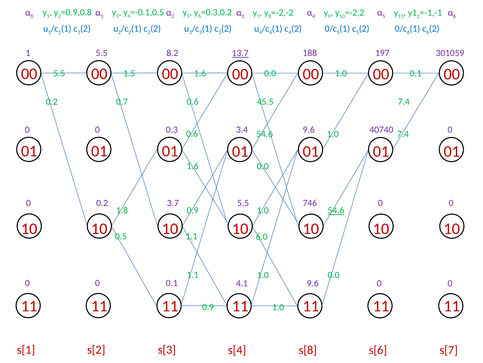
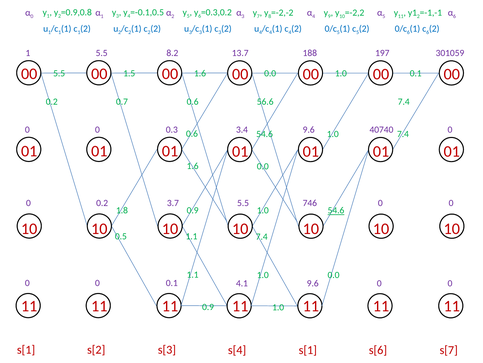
13.7 underline: present -> none
45.5: 45.5 -> 56.6
6.0 at (262, 236): 6.0 -> 7.4
s[8 at (308, 349): s[8 -> s[1
